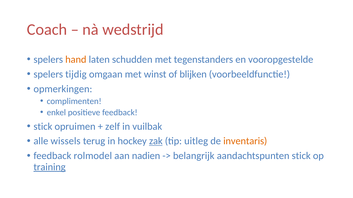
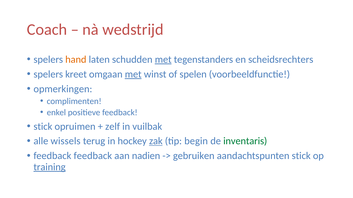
met at (163, 60) underline: none -> present
vooropgestelde: vooropgestelde -> scheidsrechters
tijdig: tijdig -> kreet
met at (133, 74) underline: none -> present
blijken: blijken -> spelen
uitleg: uitleg -> begin
inventaris colour: orange -> green
feedback rolmodel: rolmodel -> feedback
belangrijk: belangrijk -> gebruiken
